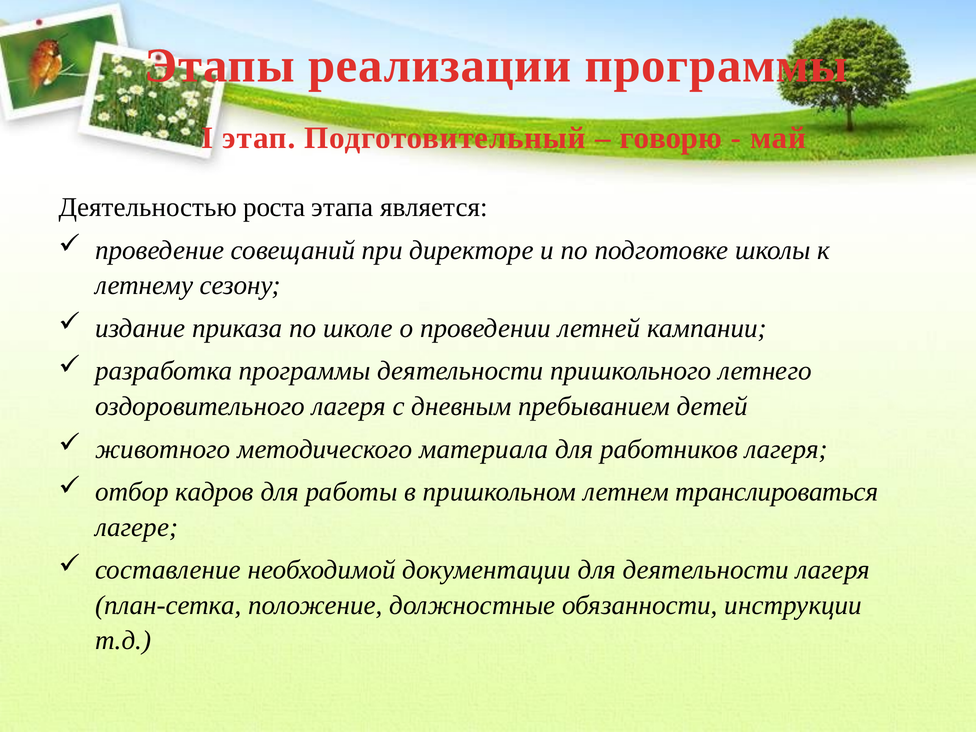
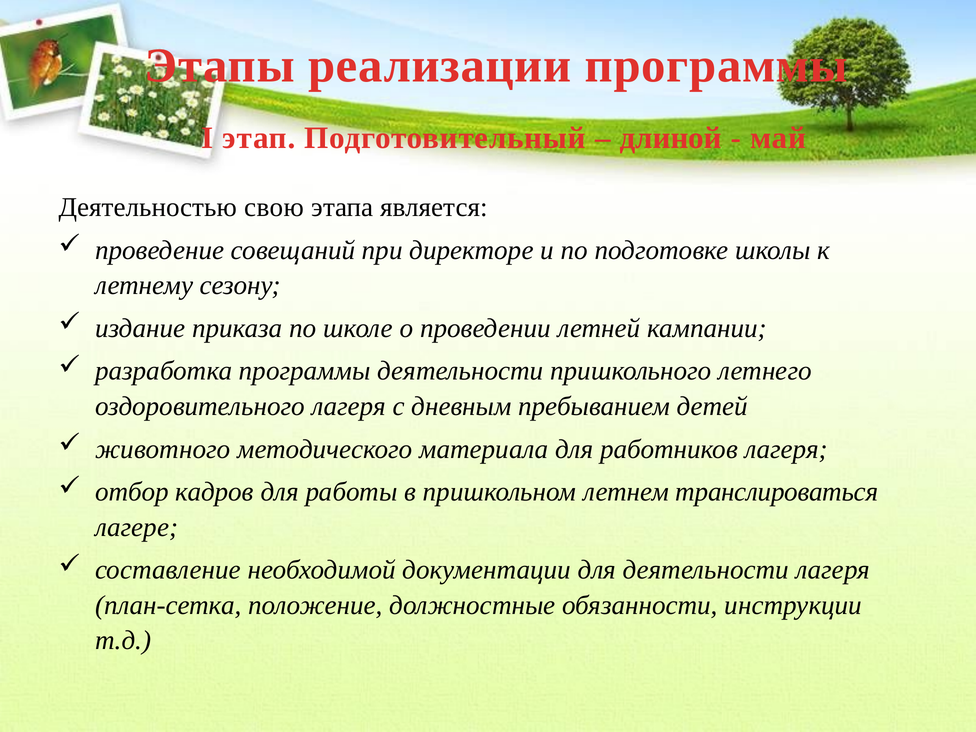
говорю: говорю -> длиной
роста: роста -> свою
